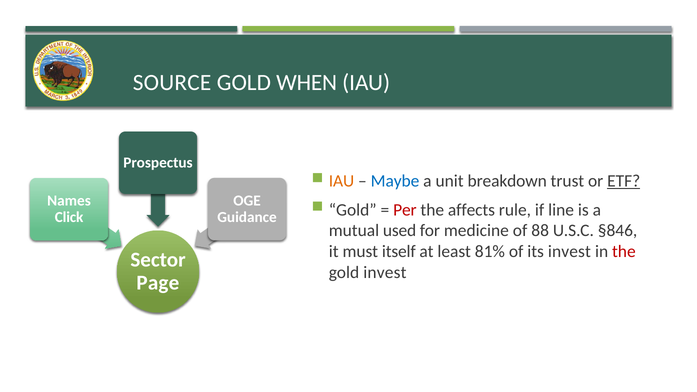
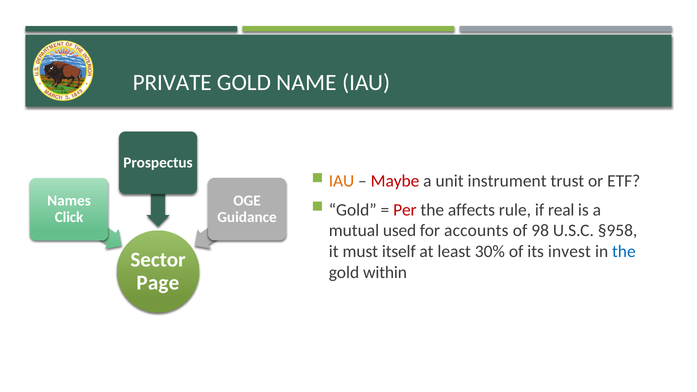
SOURCE: SOURCE -> PRIVATE
WHEN: WHEN -> NAME
Maybe colour: blue -> red
breakdown: breakdown -> instrument
ETF underline: present -> none
line: line -> real
medicine: medicine -> accounts
88: 88 -> 98
§846: §846 -> §958
81%: 81% -> 30%
the at (624, 252) colour: red -> blue
gold invest: invest -> within
